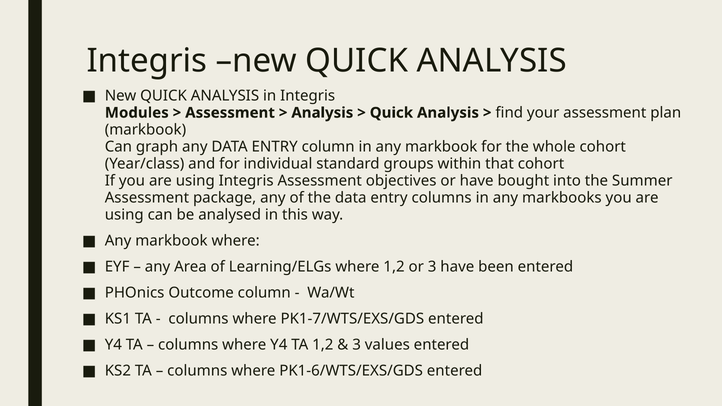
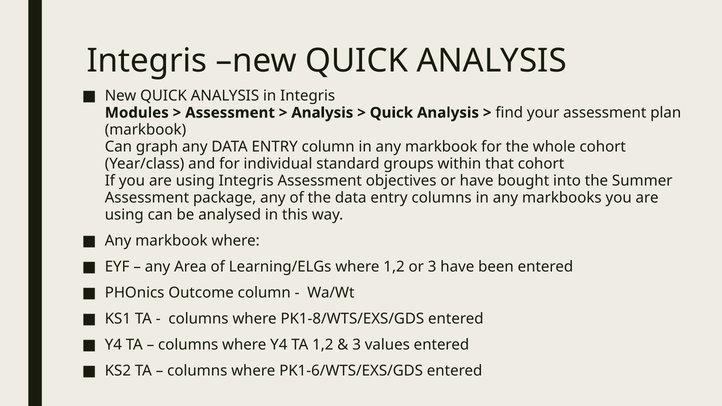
PK1-7/WTS/EXS/GDS: PK1-7/WTS/EXS/GDS -> PK1-8/WTS/EXS/GDS
